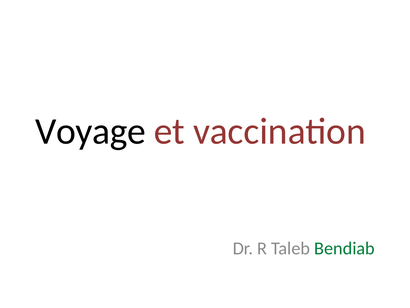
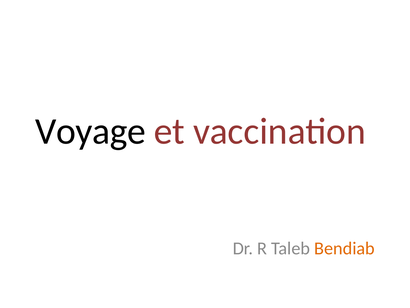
Bendiab colour: green -> orange
